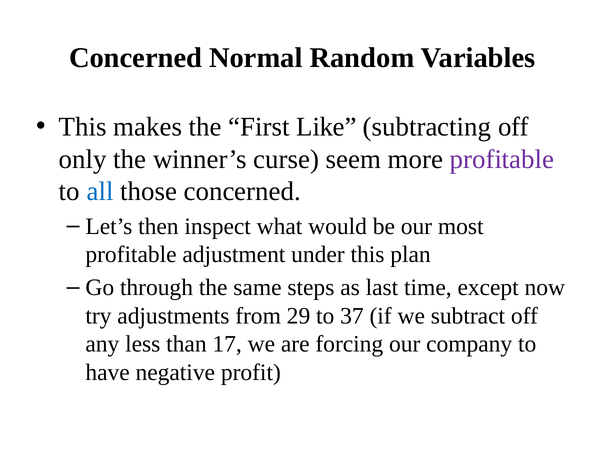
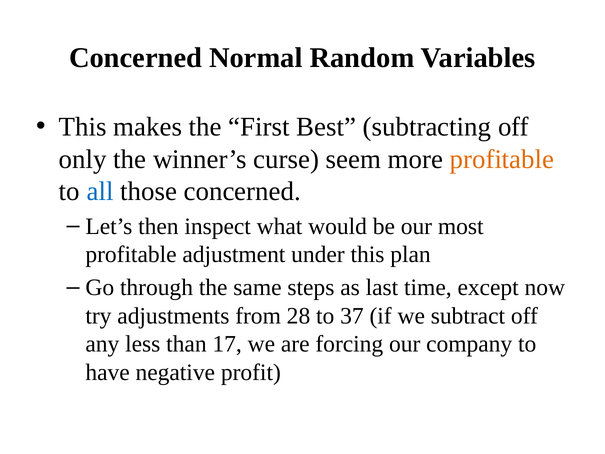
Like: Like -> Best
profitable at (502, 159) colour: purple -> orange
29: 29 -> 28
